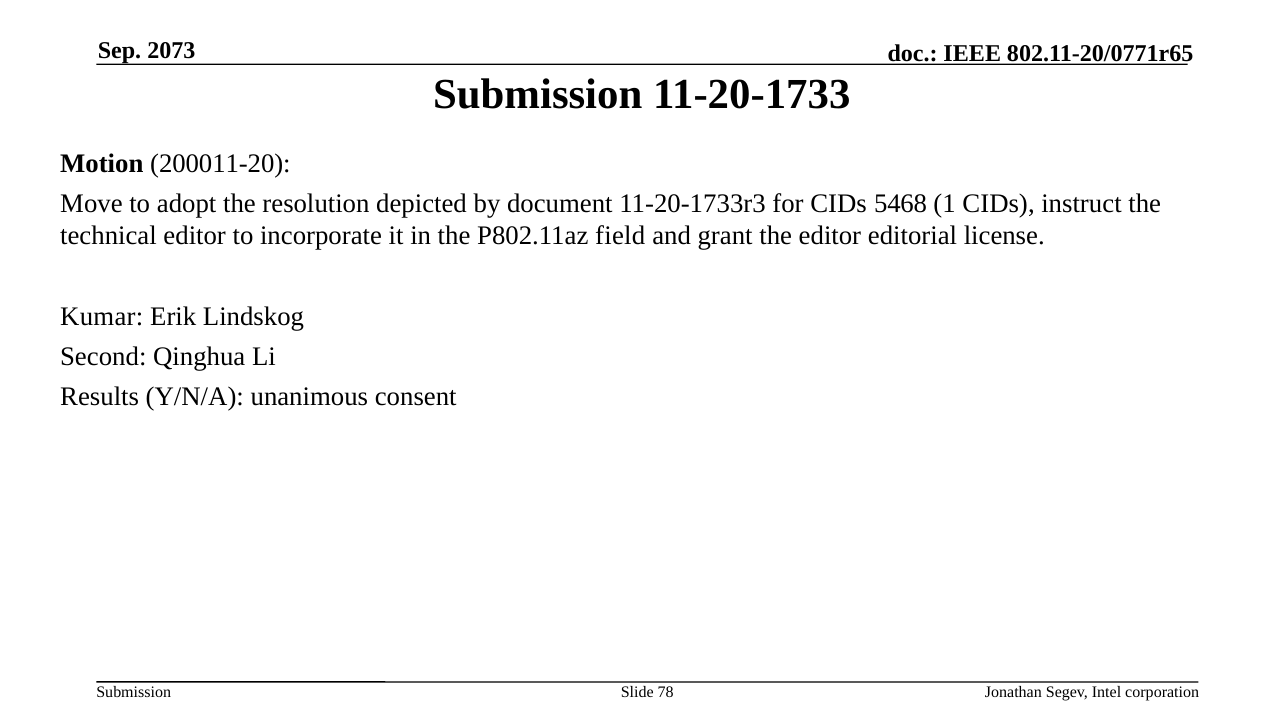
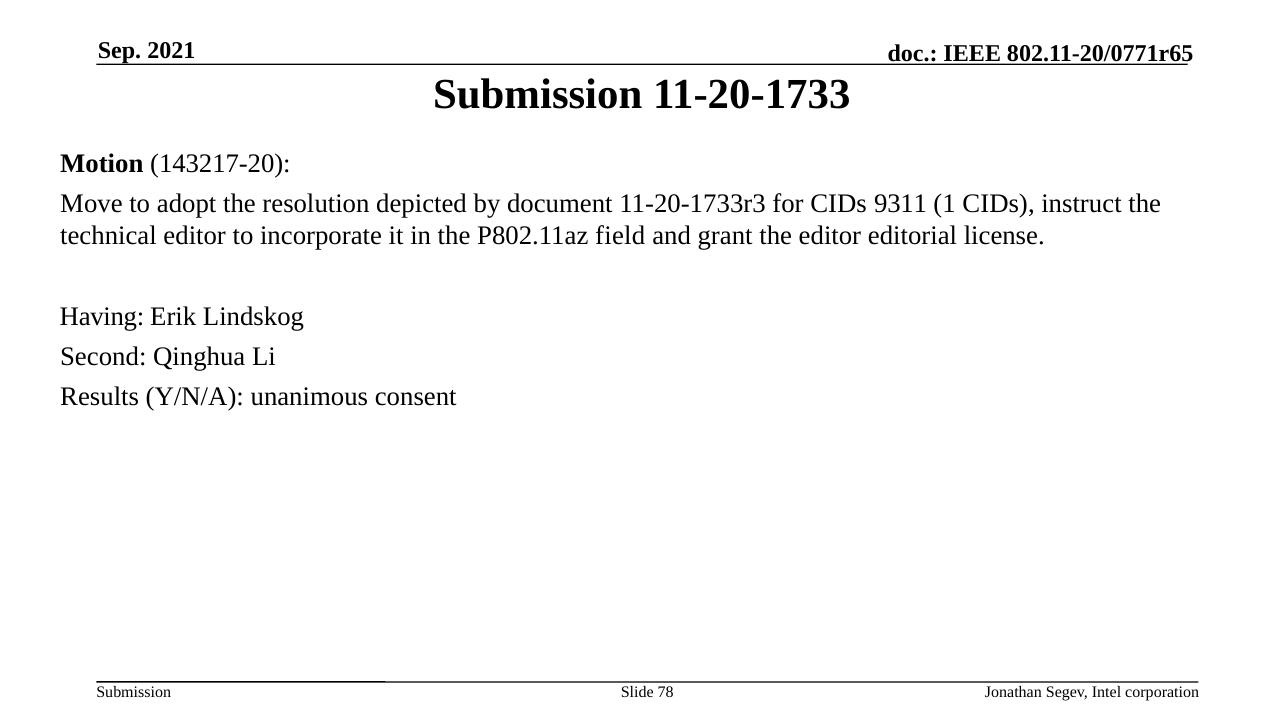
2073: 2073 -> 2021
200011-20: 200011-20 -> 143217-20
5468: 5468 -> 9311
Kumar: Kumar -> Having
